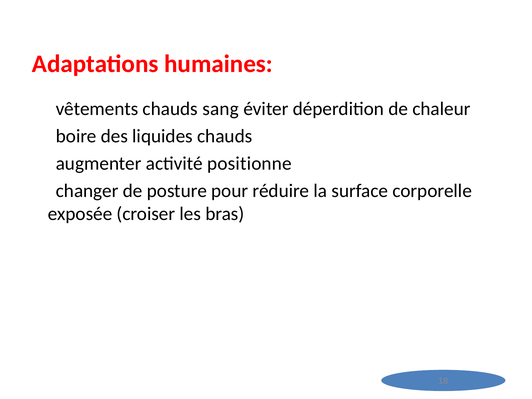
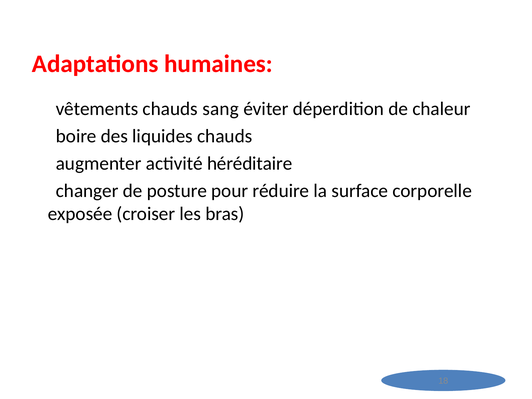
positionne: positionne -> héréditaire
